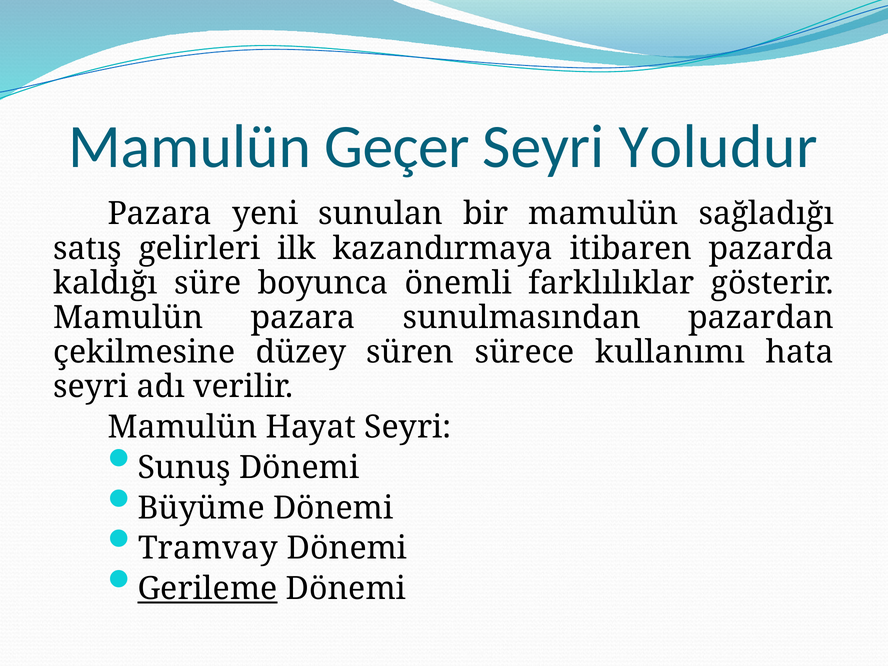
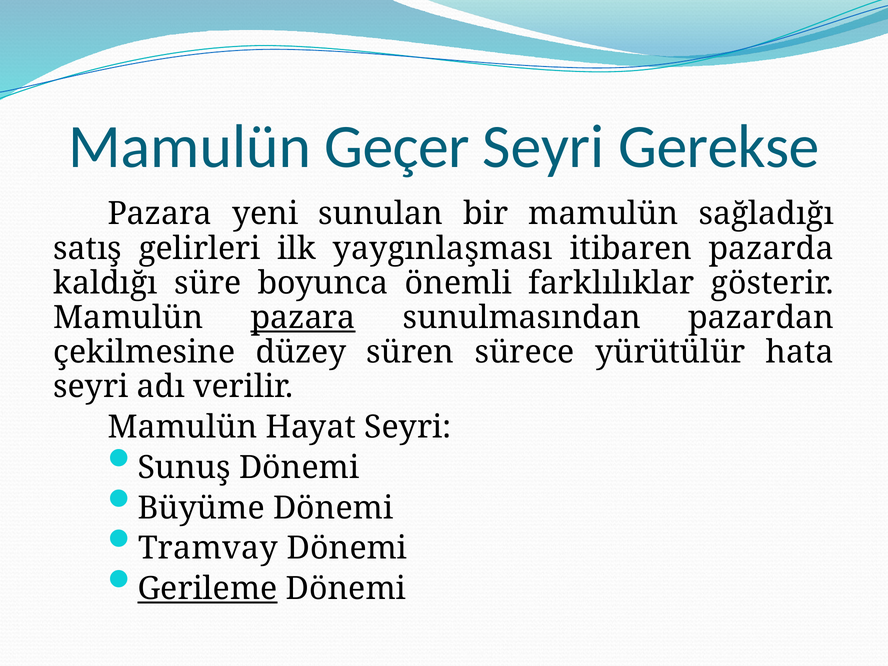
Yoludur: Yoludur -> Gerekse
kazandırmaya: kazandırmaya -> yaygınlaşması
pazara at (303, 318) underline: none -> present
kullanımı: kullanımı -> yürütülür
